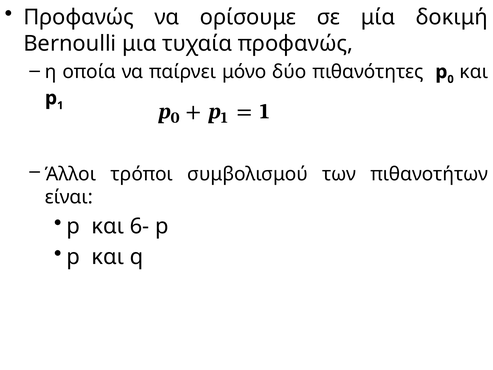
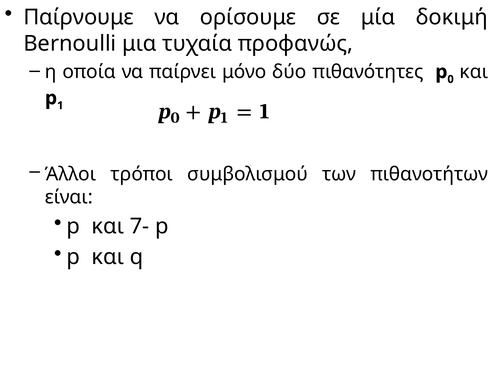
Προφανώς at (79, 17): Προφανώς -> Παίρνουμε
6-: 6- -> 7-
